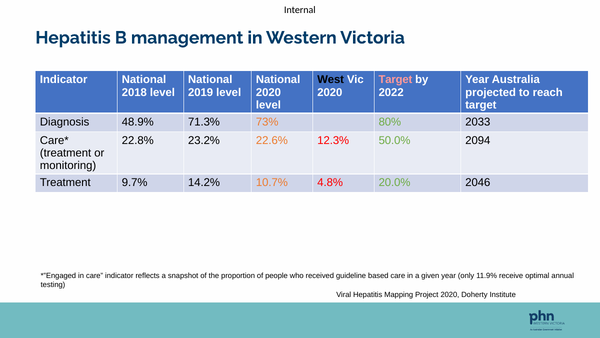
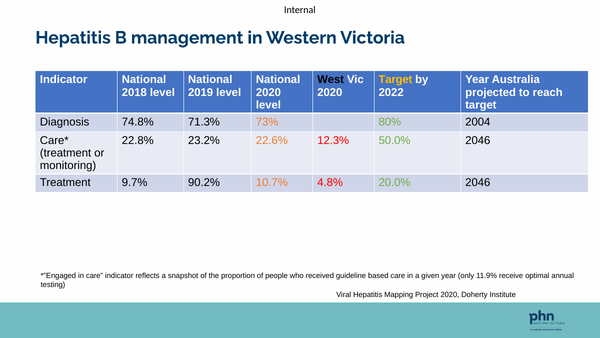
Target at (395, 80) colour: pink -> yellow
48.9%: 48.9% -> 74.8%
2033: 2033 -> 2004
50.0% 2094: 2094 -> 2046
14.2%: 14.2% -> 90.2%
